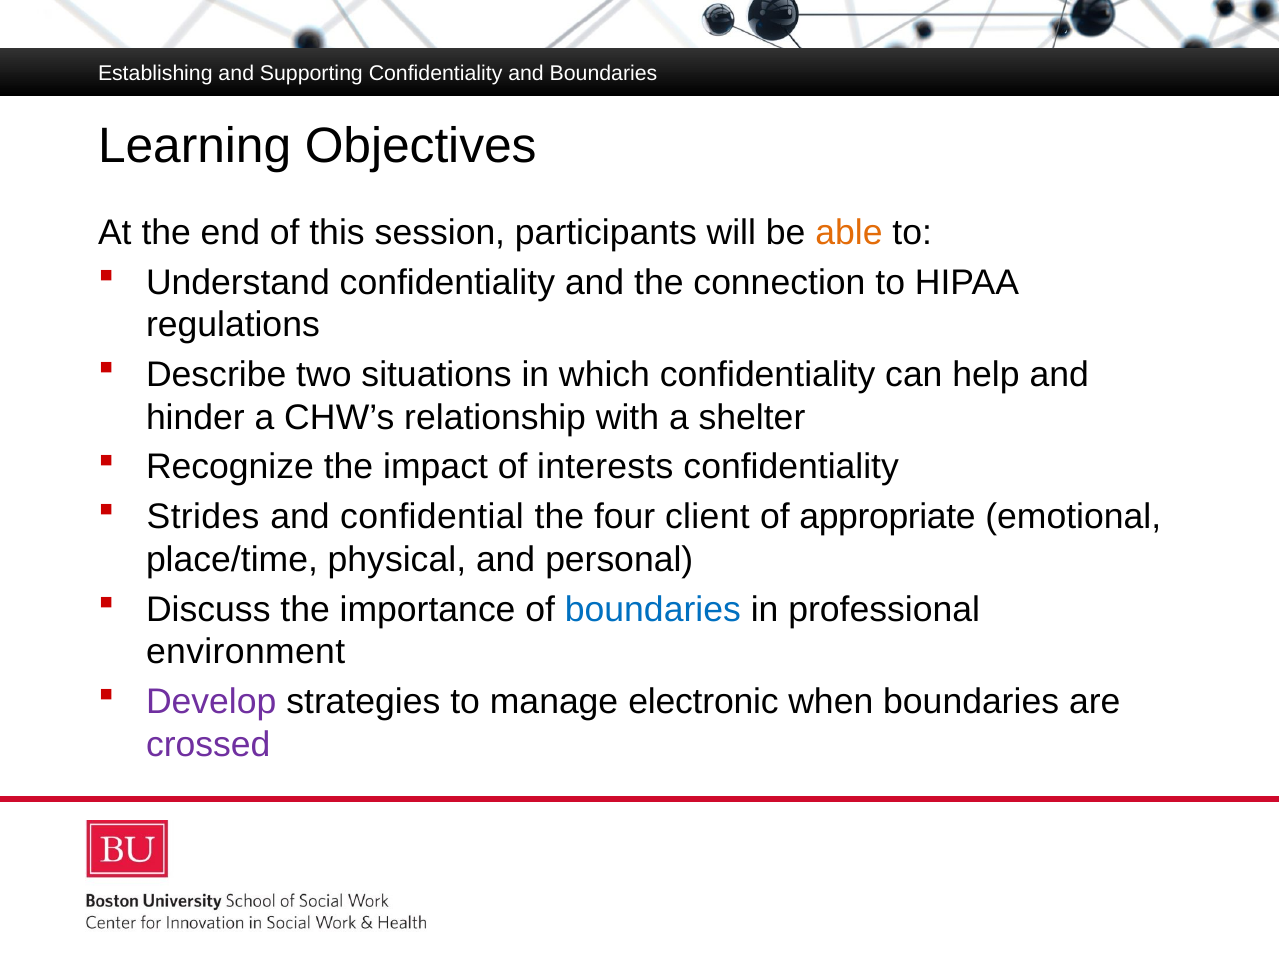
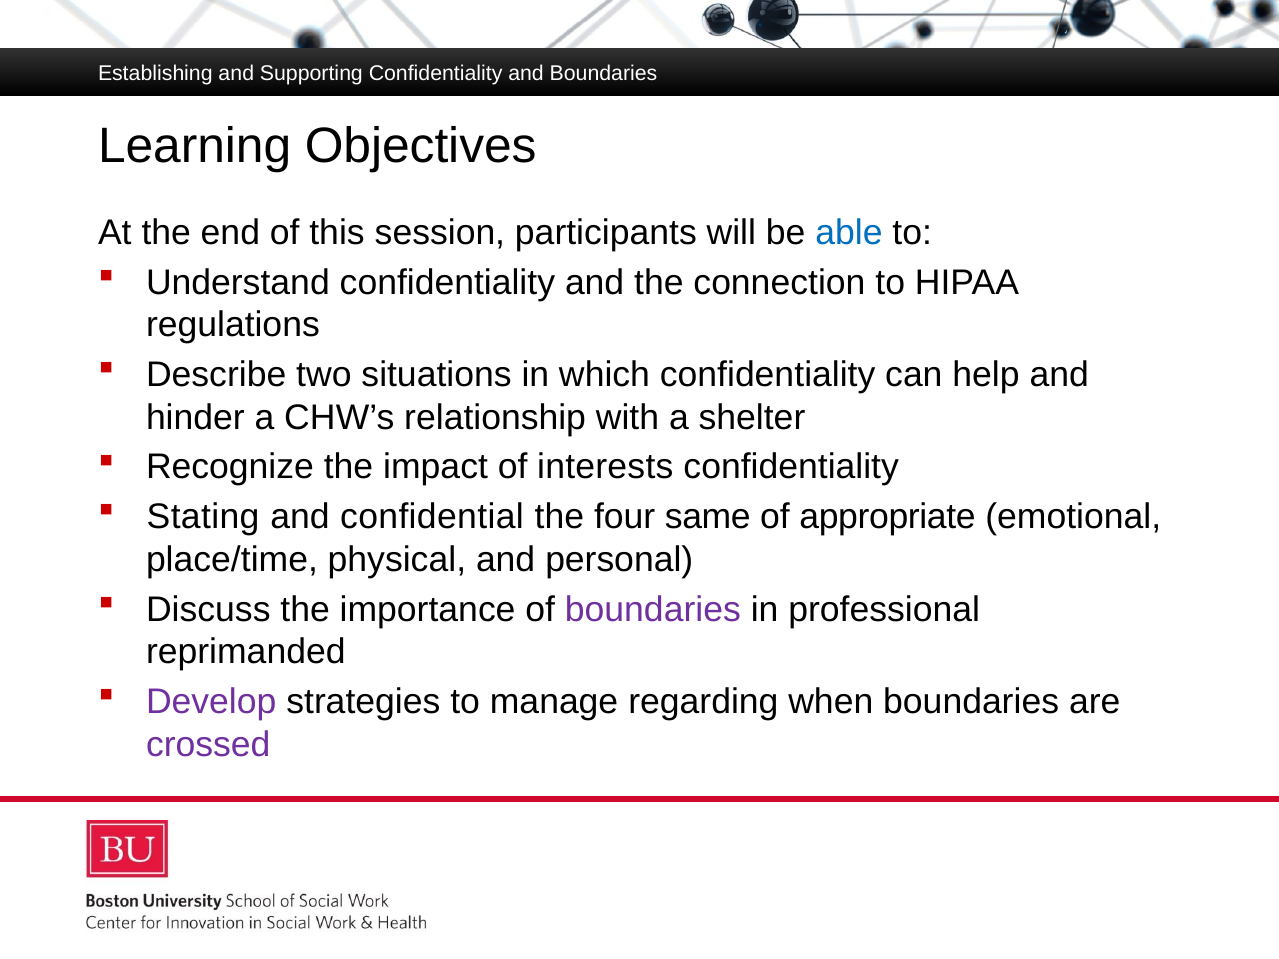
able colour: orange -> blue
Strides: Strides -> Stating
client: client -> same
boundaries at (653, 609) colour: blue -> purple
environment: environment -> reprimanded
electronic: electronic -> regarding
